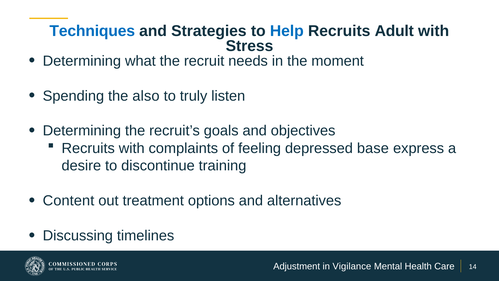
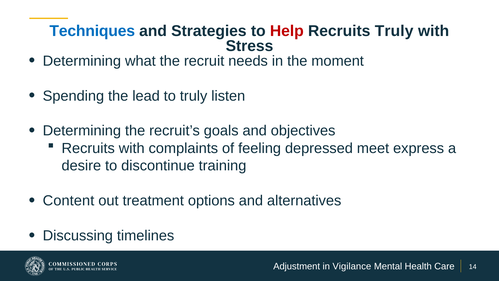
Help colour: blue -> red
Recruits Adult: Adult -> Truly
also: also -> lead
base: base -> meet
